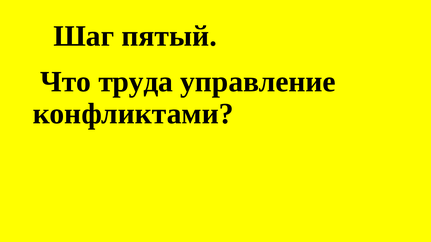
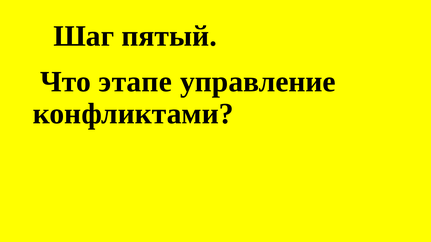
труда: труда -> этапе
